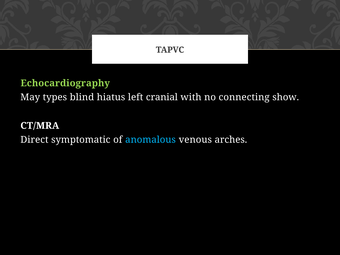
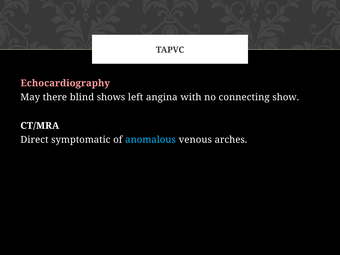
Echocardiography colour: light green -> pink
types: types -> there
hiatus: hiatus -> shows
cranial: cranial -> angina
